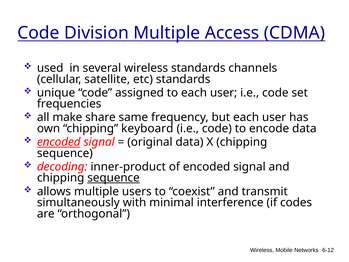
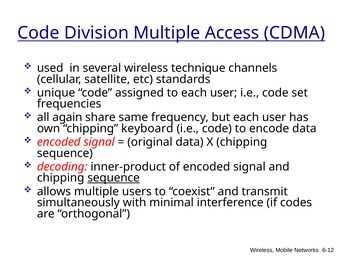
wireless standards: standards -> technique
make: make -> again
encoded at (59, 142) underline: present -> none
